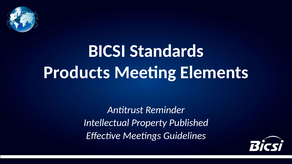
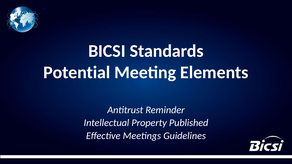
Products: Products -> Potential
